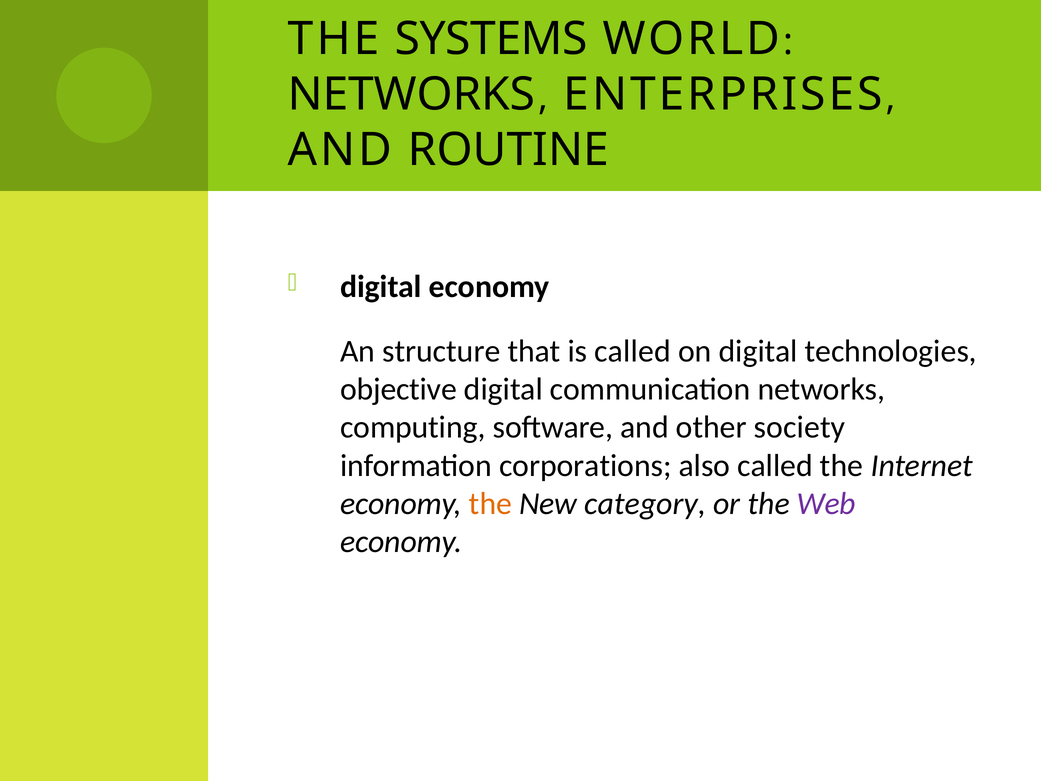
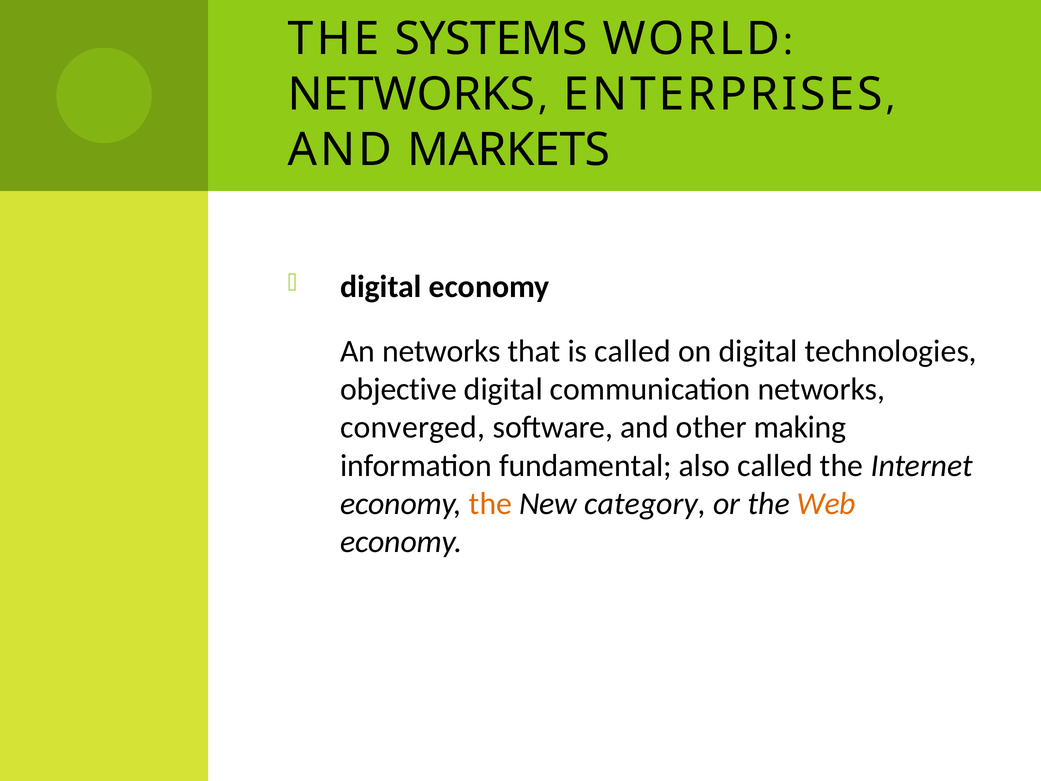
ROUTINE: ROUTINE -> MARKETS
An structure: structure -> networks
computing: computing -> converged
society: society -> making
corporations: corporations -> fundamental
Web colour: purple -> orange
